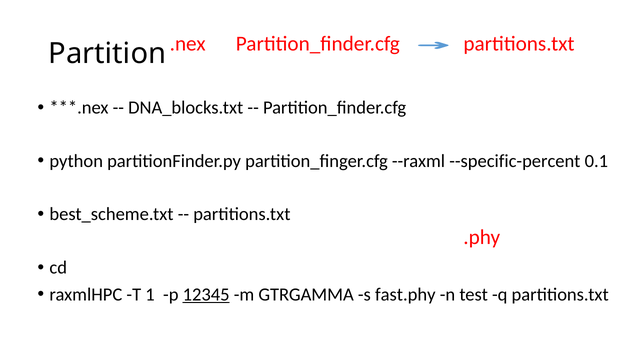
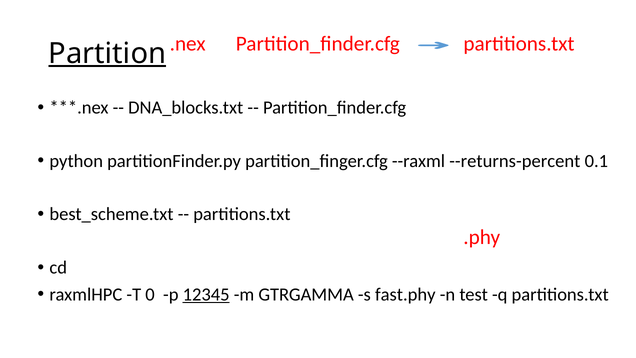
Partition underline: none -> present
--specific-percent: --specific-percent -> --returns-percent
1: 1 -> 0
